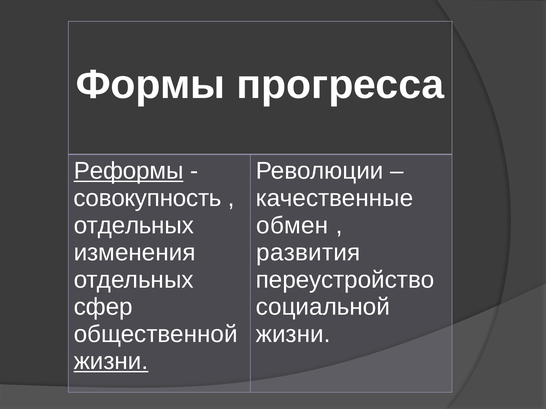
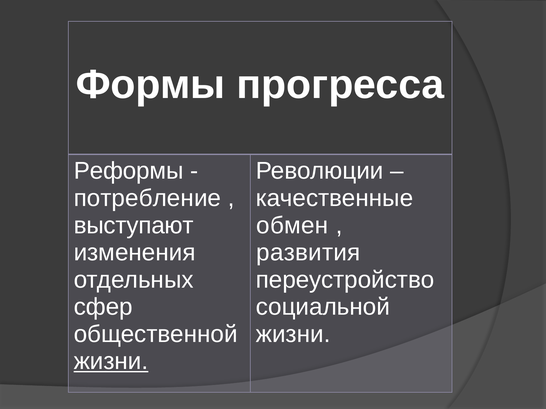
Реформы underline: present -> none
совокупность: совокупность -> потребление
отдельных at (134, 226): отдельных -> выступают
